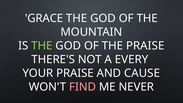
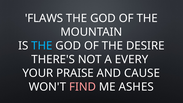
GRACE: GRACE -> FLAWS
THE at (42, 46) colour: light green -> light blue
THE PRAISE: PRAISE -> DESIRE
NEVER: NEVER -> ASHES
